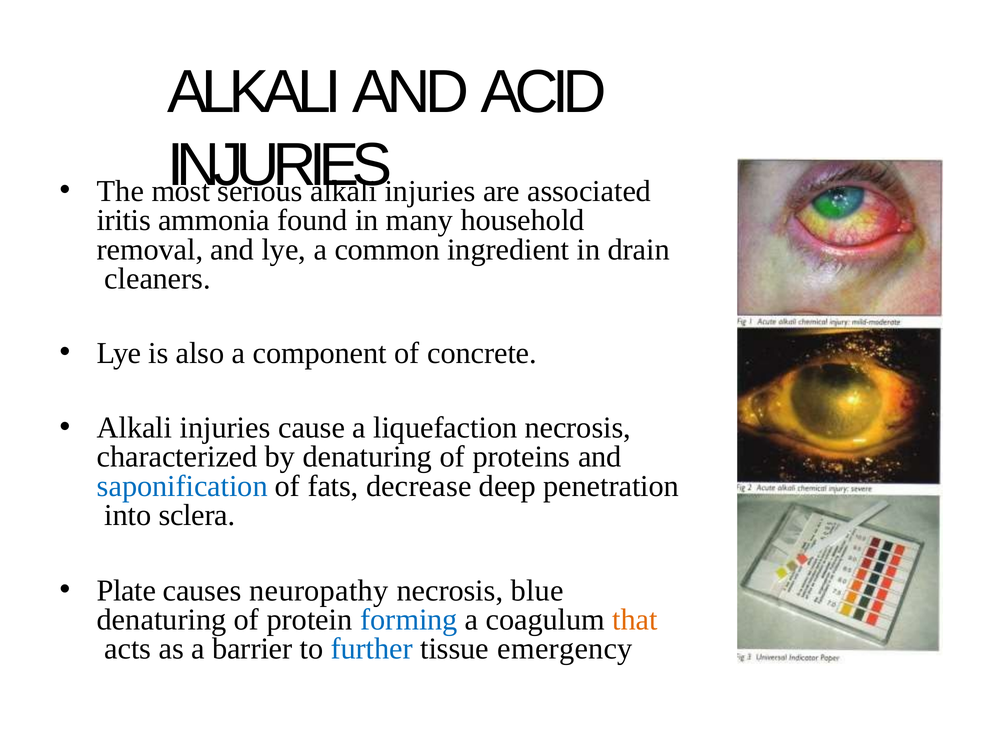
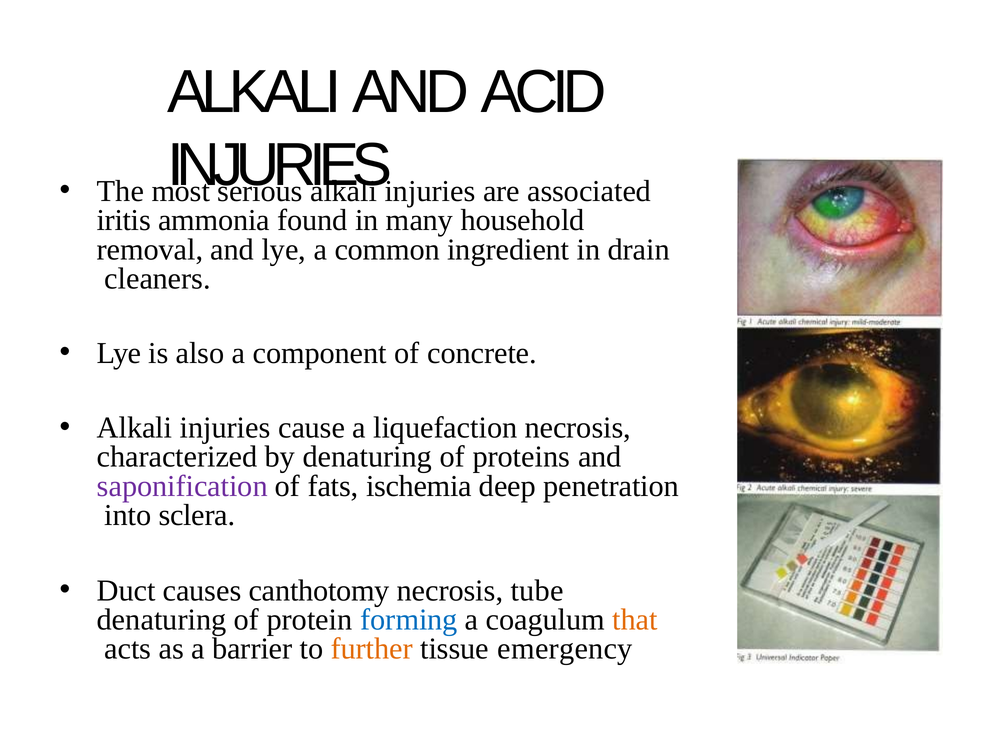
saponification colour: blue -> purple
decrease: decrease -> ischemia
Plate: Plate -> Duct
neuropathy: neuropathy -> canthotomy
blue: blue -> tube
further colour: blue -> orange
